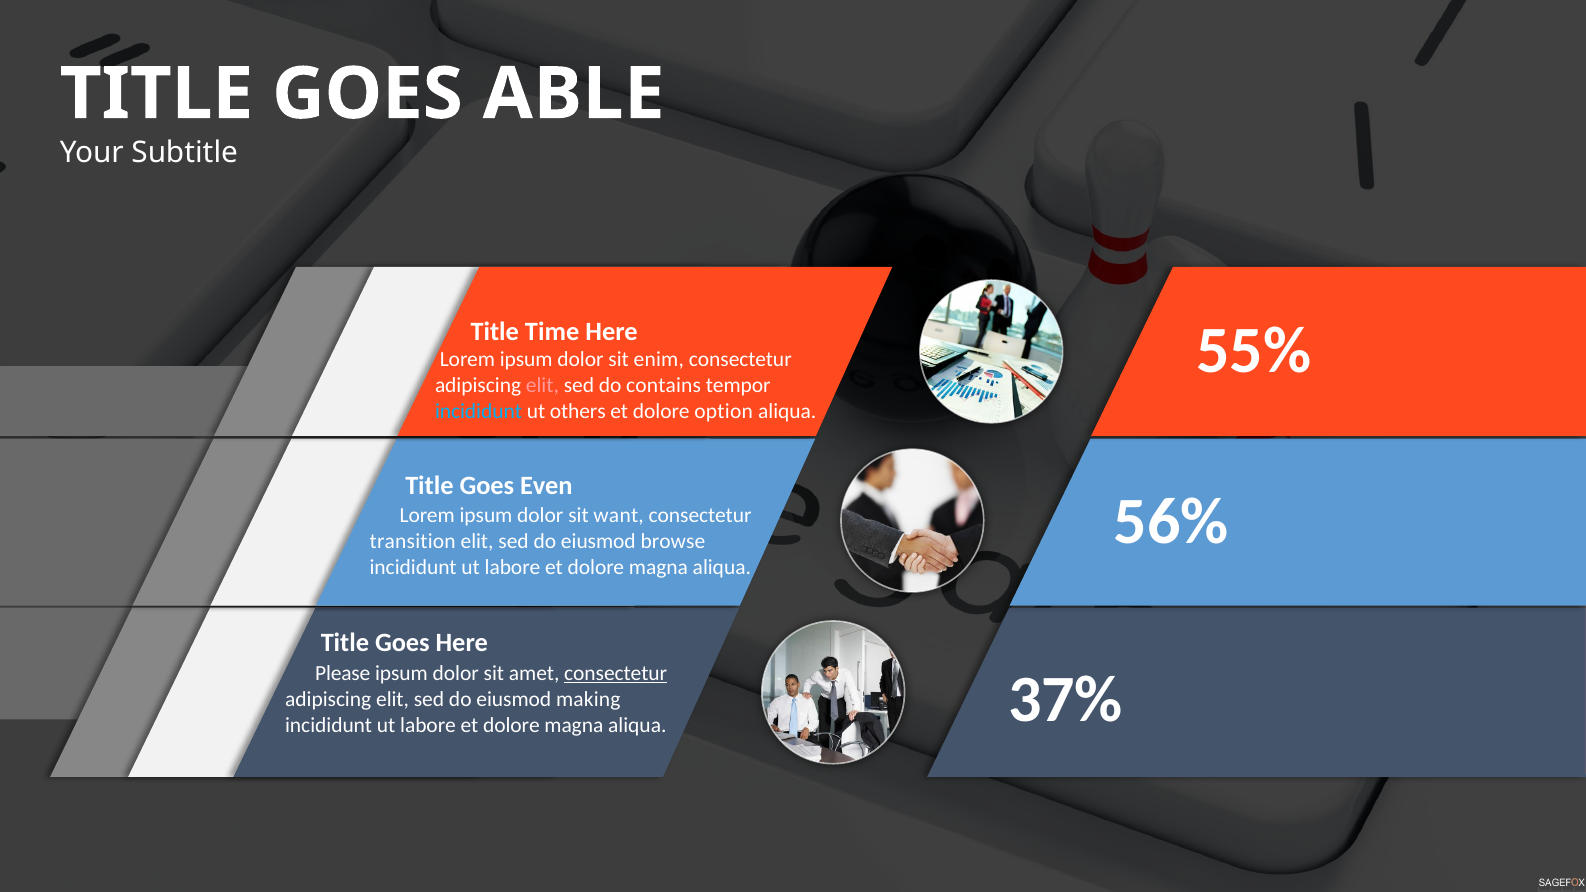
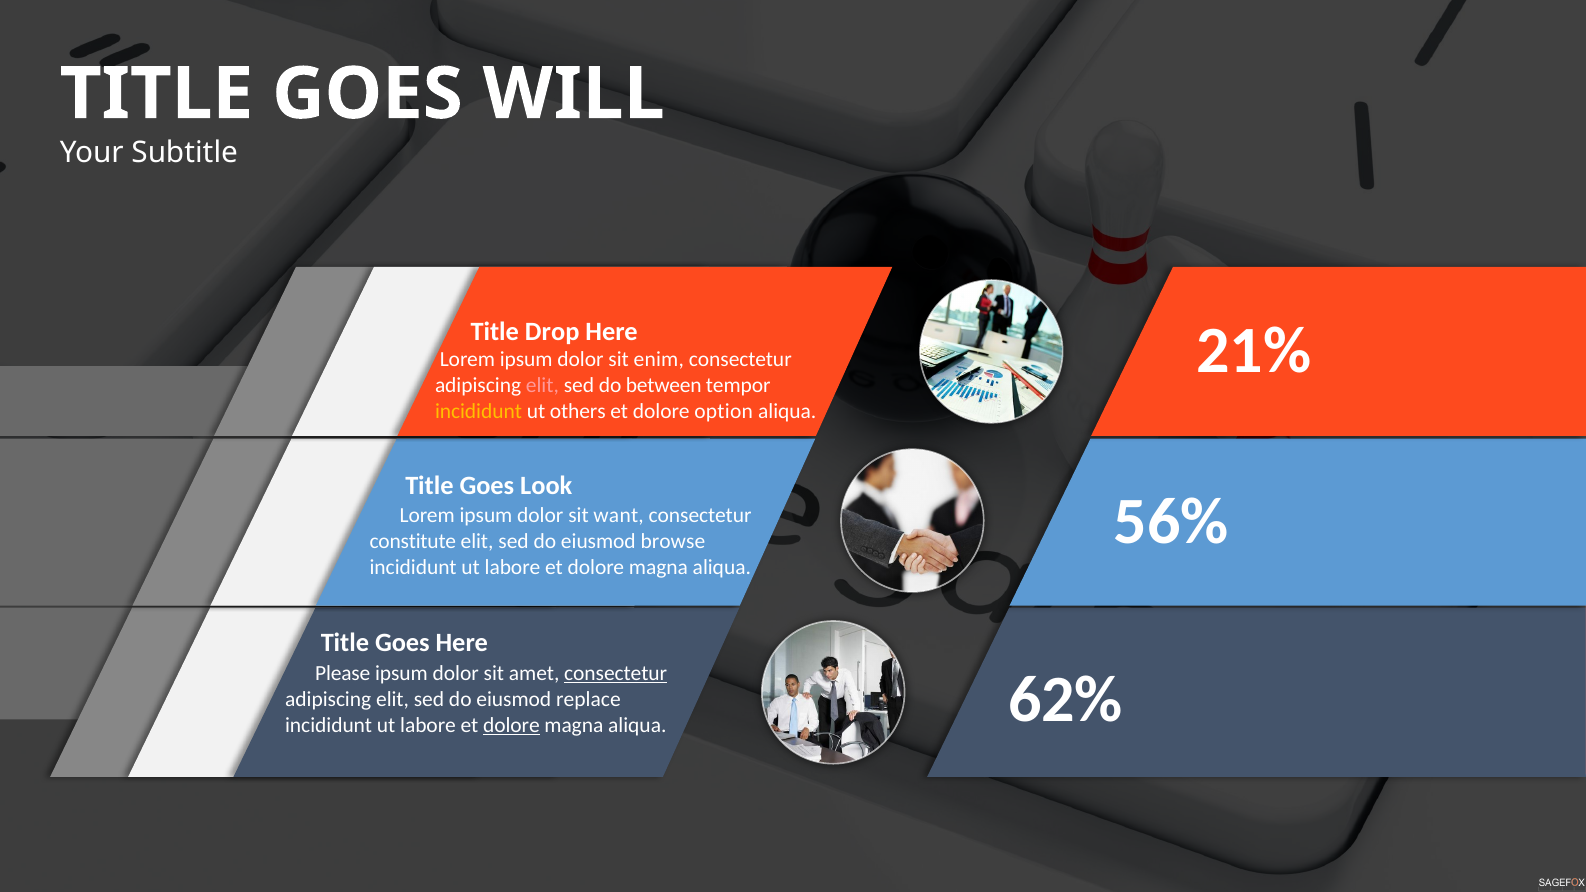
ABLE: ABLE -> WILL
Time: Time -> Drop
55%: 55% -> 21%
contains: contains -> between
incididunt at (478, 411) colour: light blue -> yellow
Even: Even -> Look
transition: transition -> constitute
37%: 37% -> 62%
making: making -> replace
dolore at (511, 725) underline: none -> present
